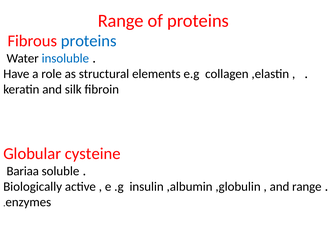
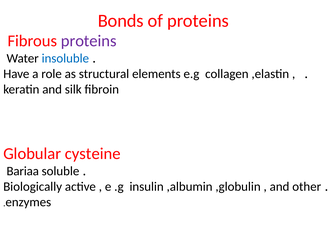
Range at (121, 21): Range -> Bonds
proteins at (89, 41) colour: blue -> purple
and range: range -> other
